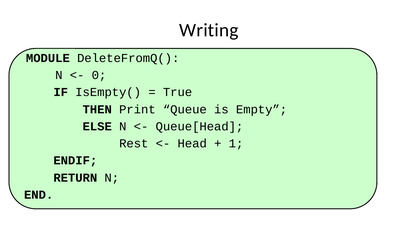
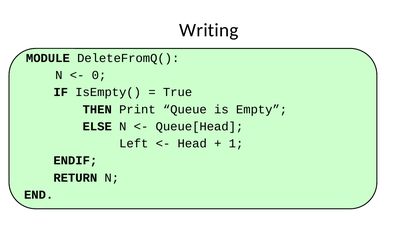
Rest: Rest -> Left
